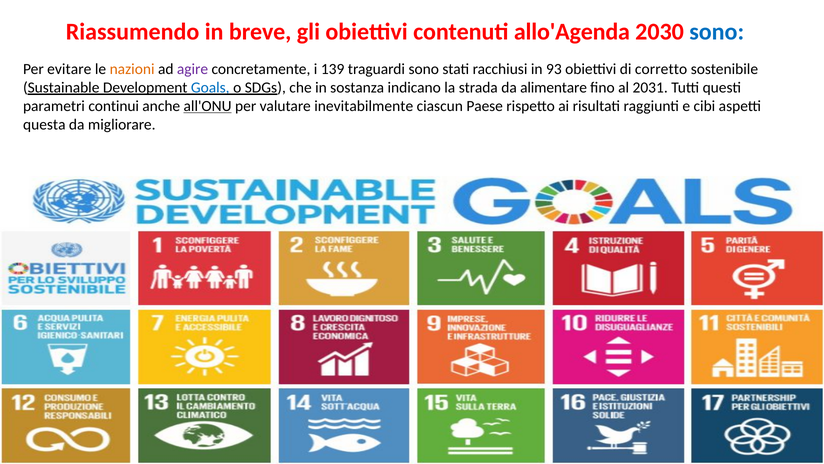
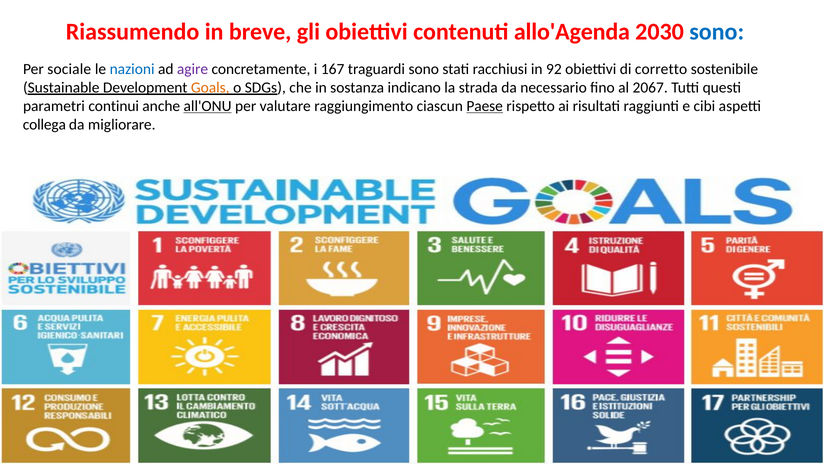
evitare: evitare -> sociale
nazioni colour: orange -> blue
139: 139 -> 167
93: 93 -> 92
Goals colour: blue -> orange
alimentare: alimentare -> necessario
2031: 2031 -> 2067
inevitabilmente: inevitabilmente -> raggiungimento
Paese underline: none -> present
questa: questa -> collega
